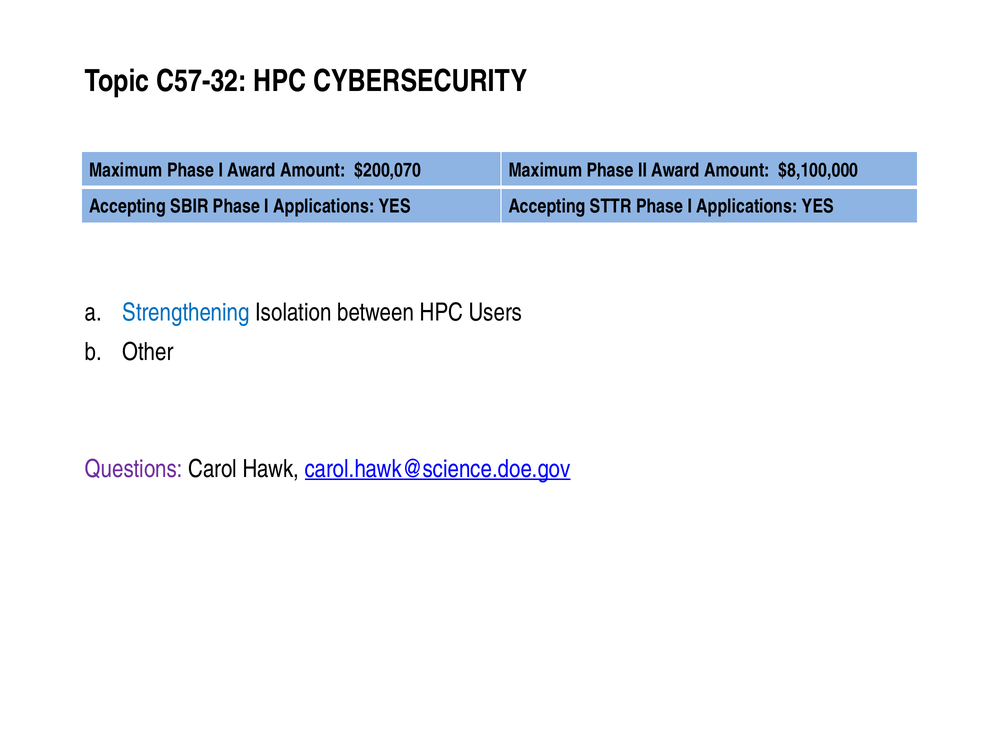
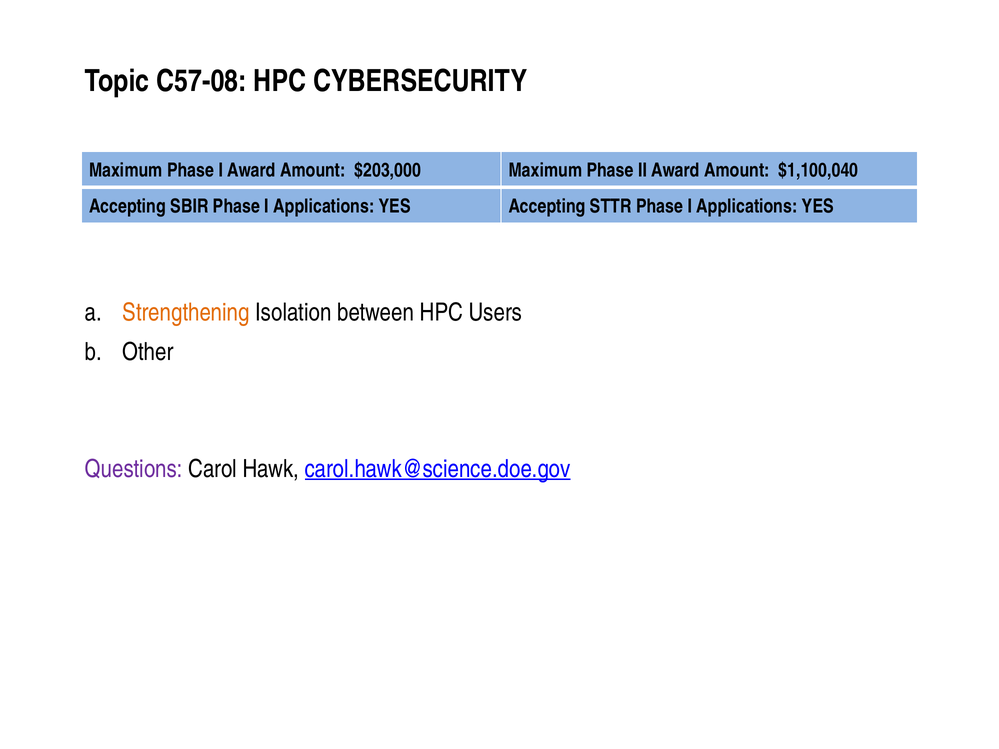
C57-32: C57-32 -> C57-08
$200,070: $200,070 -> $203,000
$8,100,000: $8,100,000 -> $1,100,040
Strengthening colour: blue -> orange
